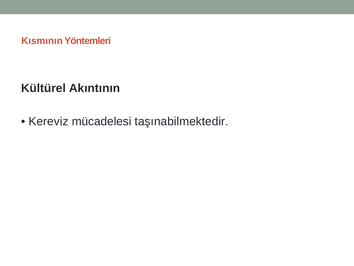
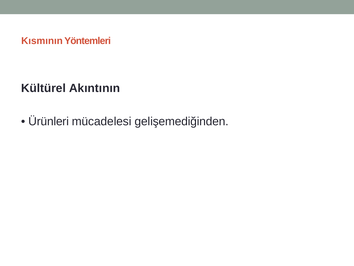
Kereviz: Kereviz -> Ürünleri
taşınabilmektedir: taşınabilmektedir -> gelişemediğinden
